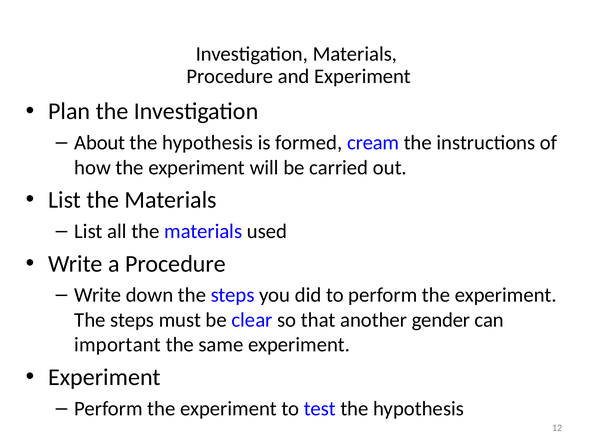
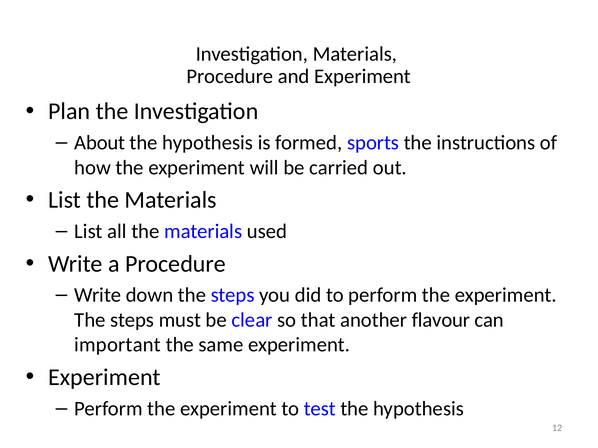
cream: cream -> sports
gender: gender -> flavour
